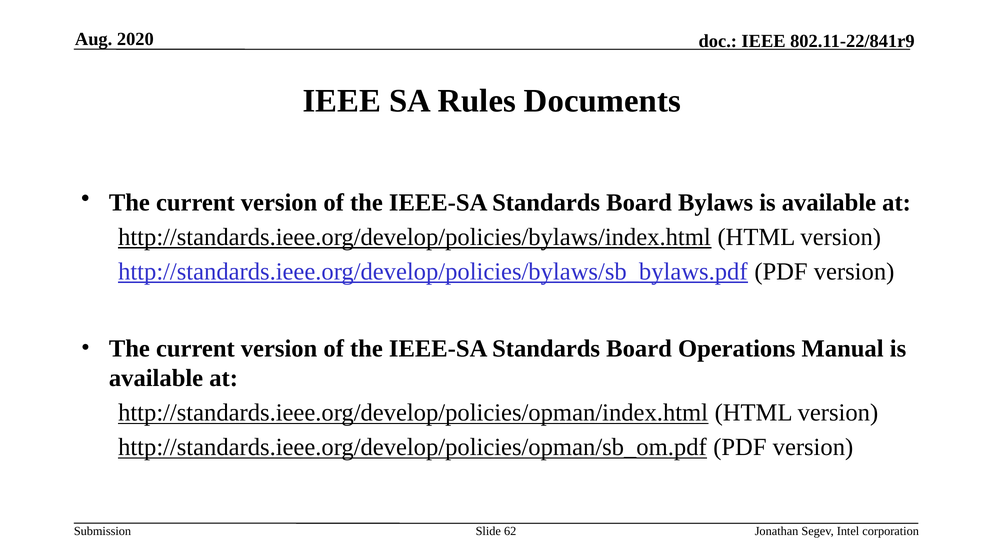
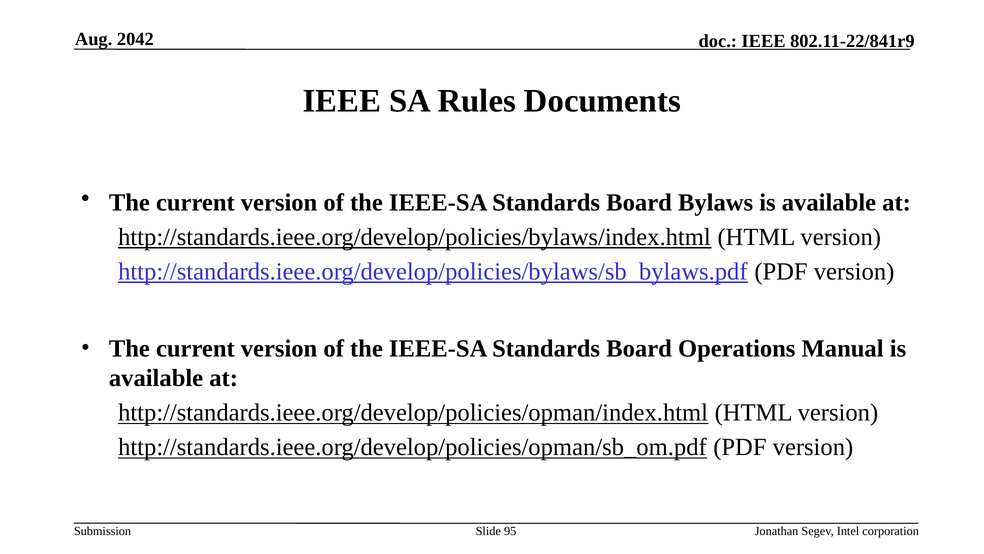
2020: 2020 -> 2042
62: 62 -> 95
